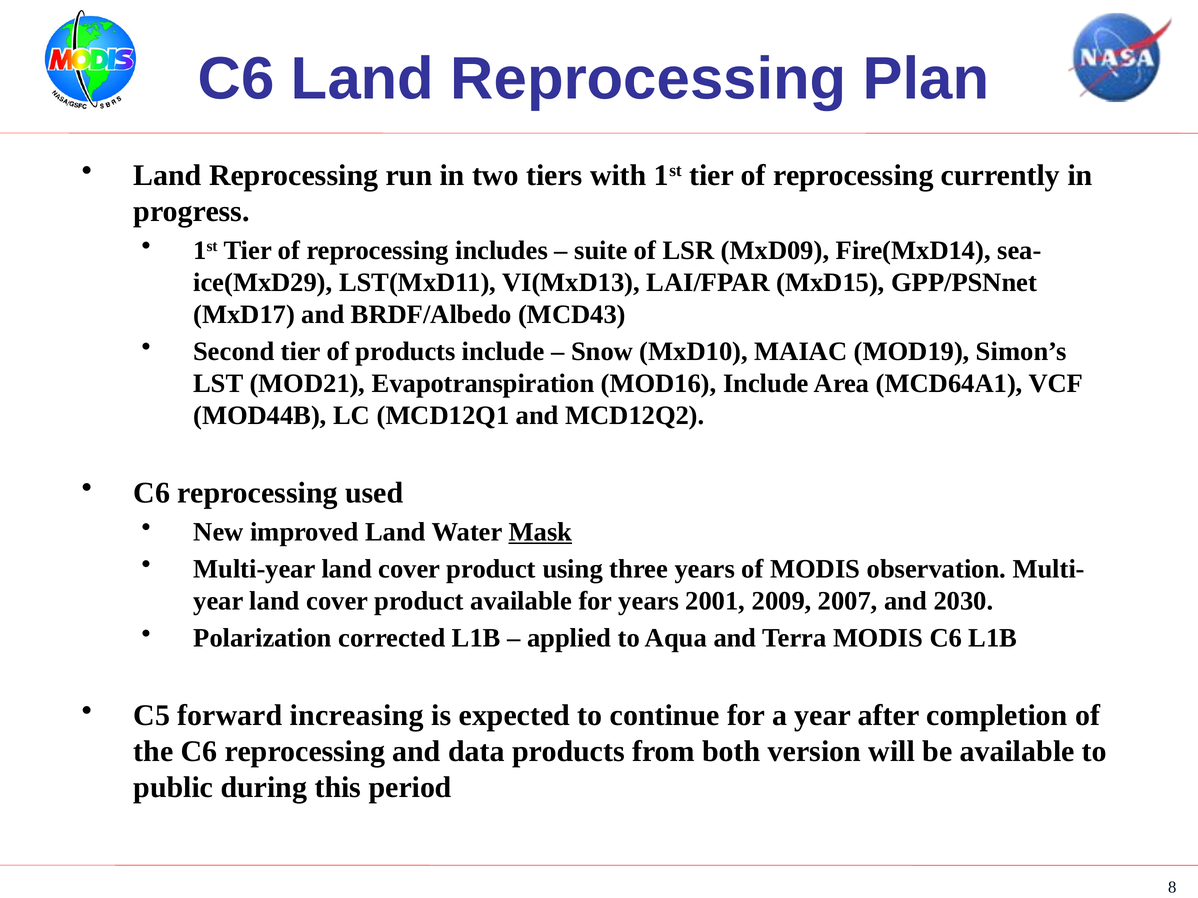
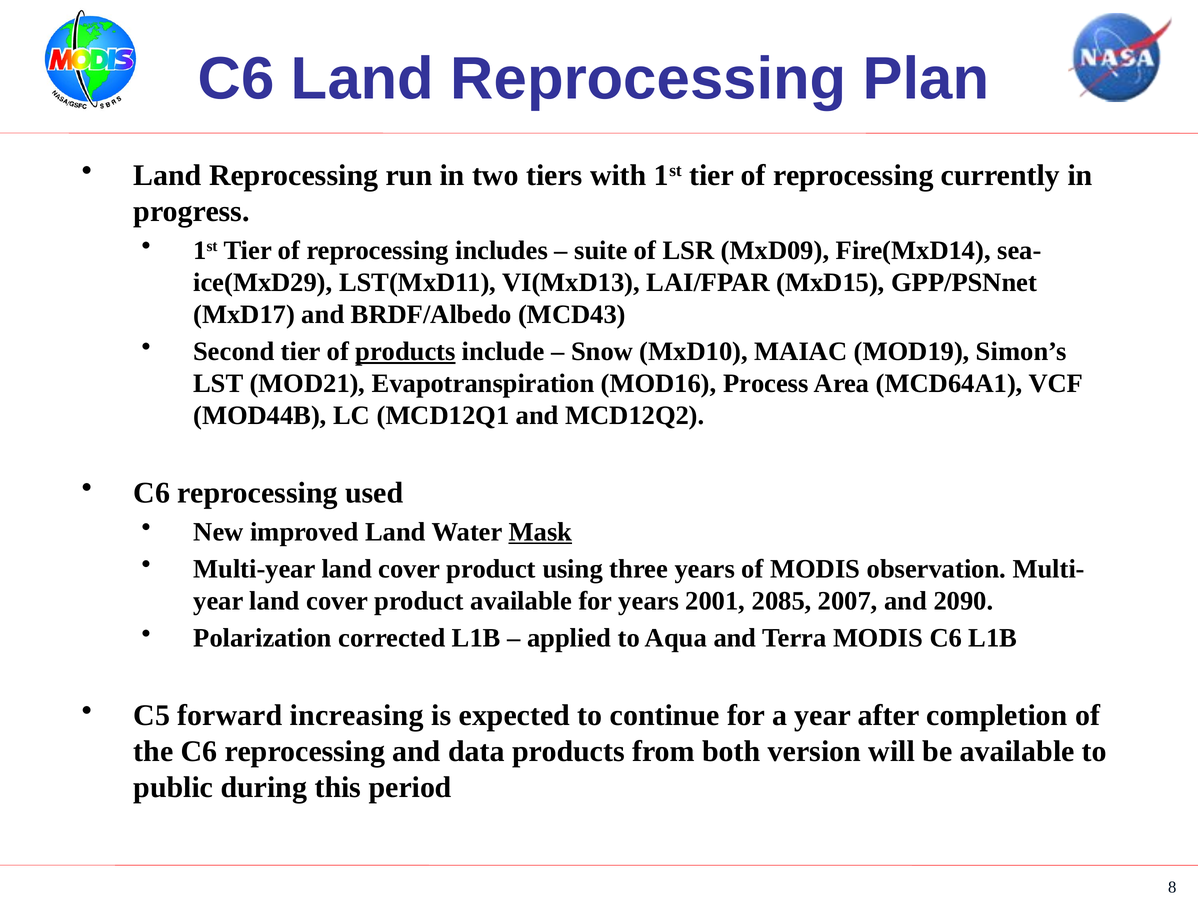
products at (405, 352) underline: none -> present
MOD16 Include: Include -> Process
2009: 2009 -> 2085
2030: 2030 -> 2090
